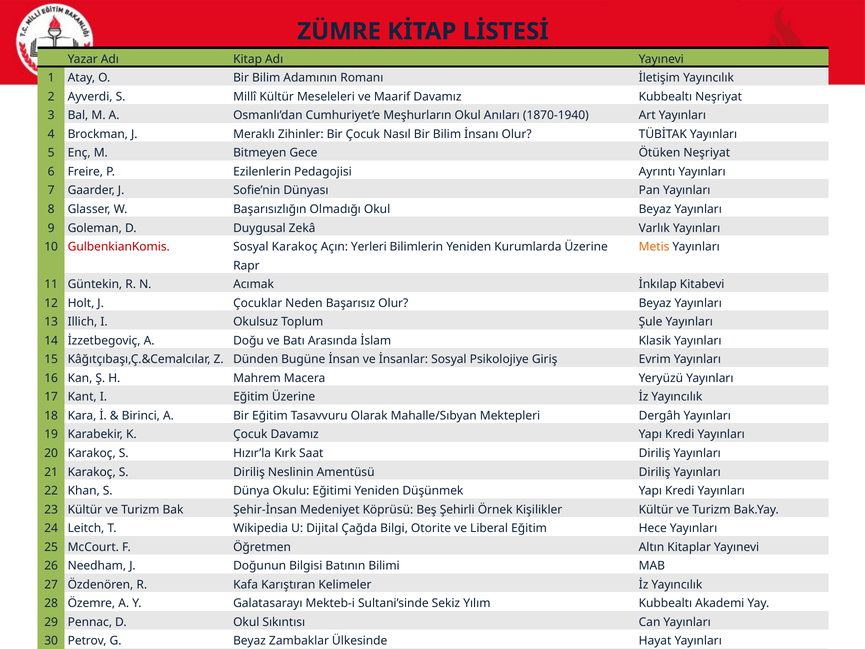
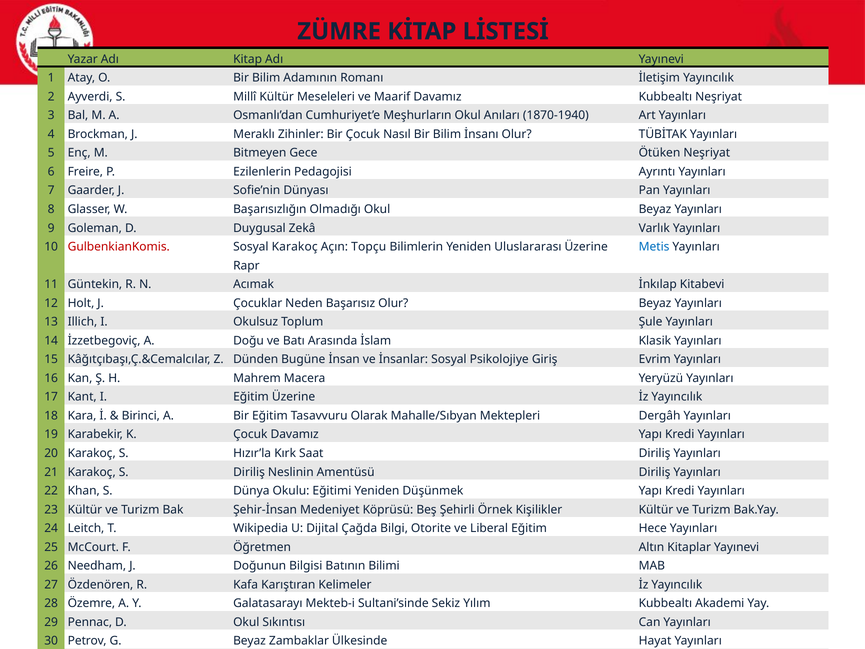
Açın Yerleri: Yerleri -> Topçu
Kurumlarda: Kurumlarda -> Uluslararası
Metis at (654, 247) colour: orange -> blue
